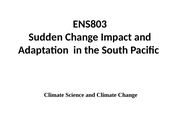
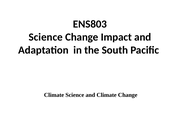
Sudden at (46, 37): Sudden -> Science
